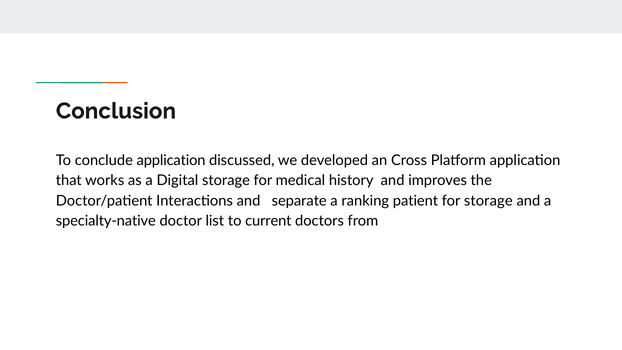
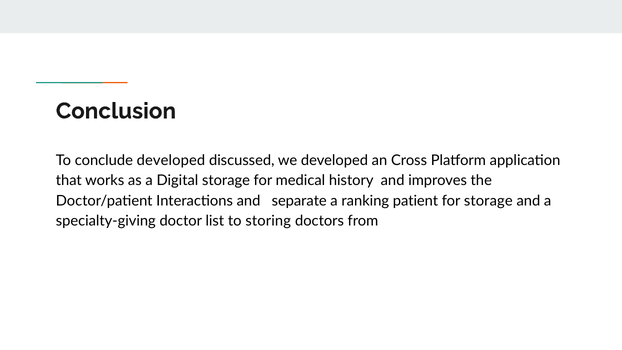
conclude application: application -> developed
specialty-native: specialty-native -> specialty-giving
current: current -> storing
